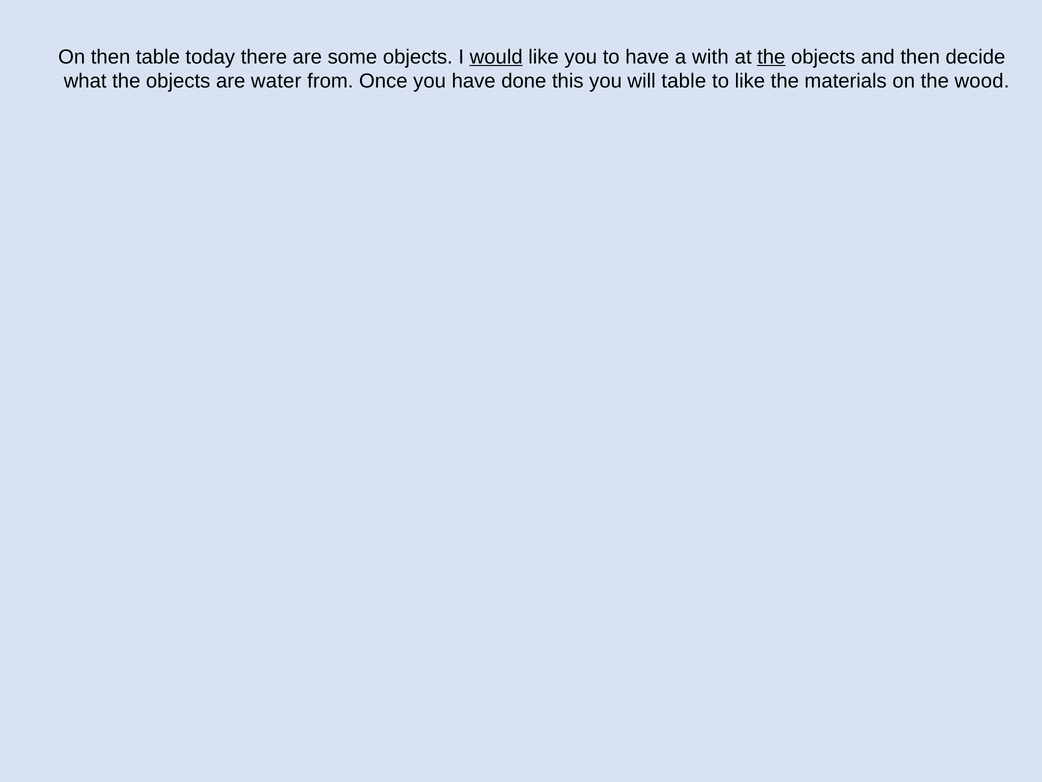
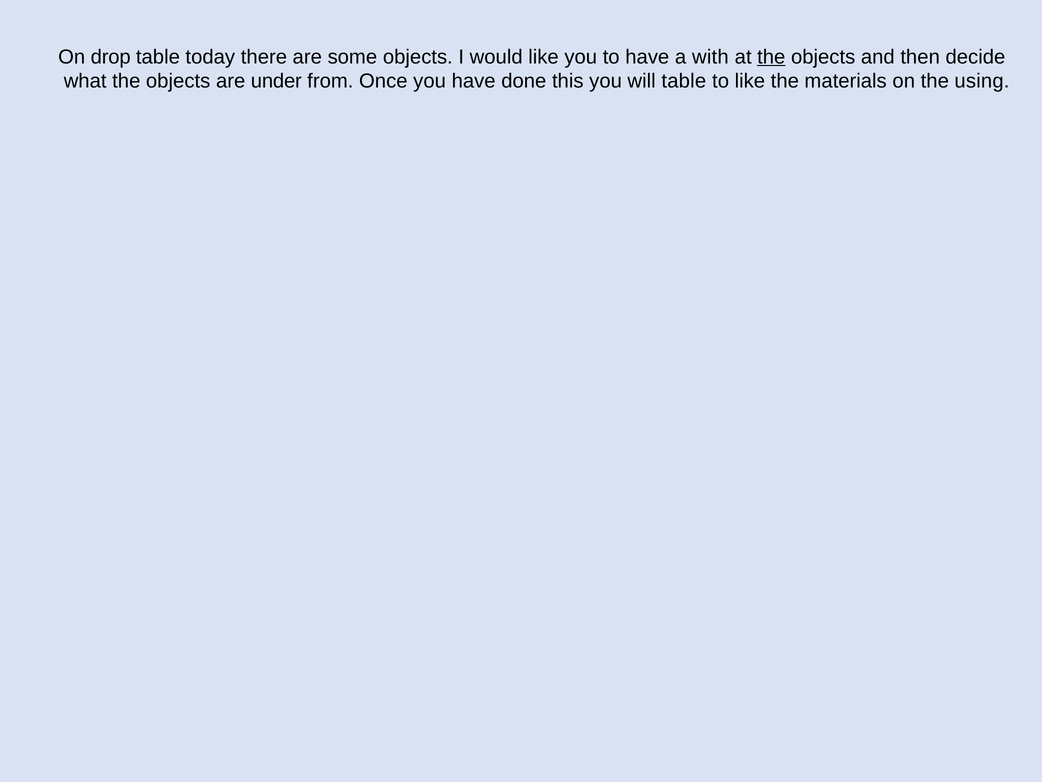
On then: then -> drop
would underline: present -> none
water: water -> under
wood: wood -> using
